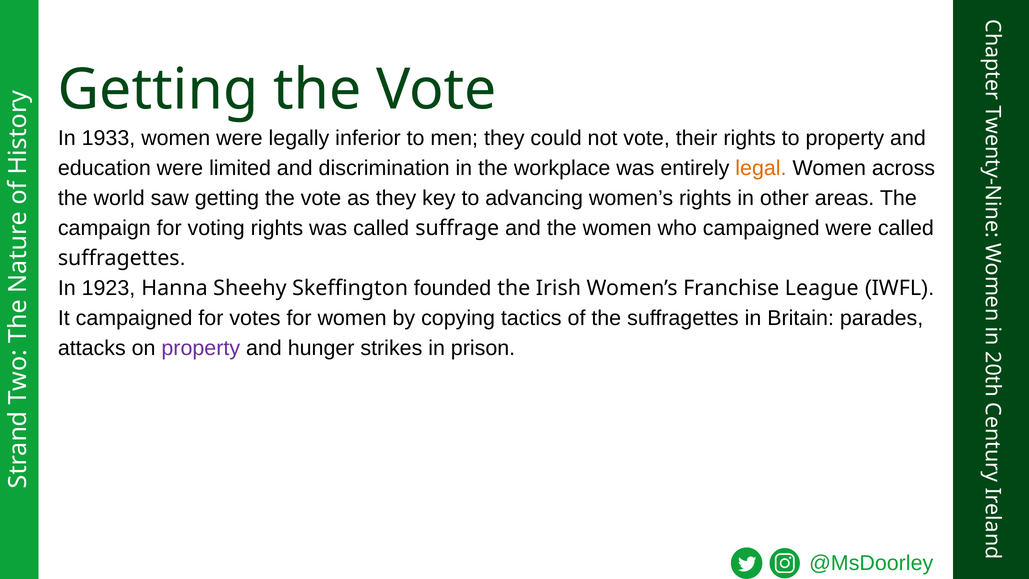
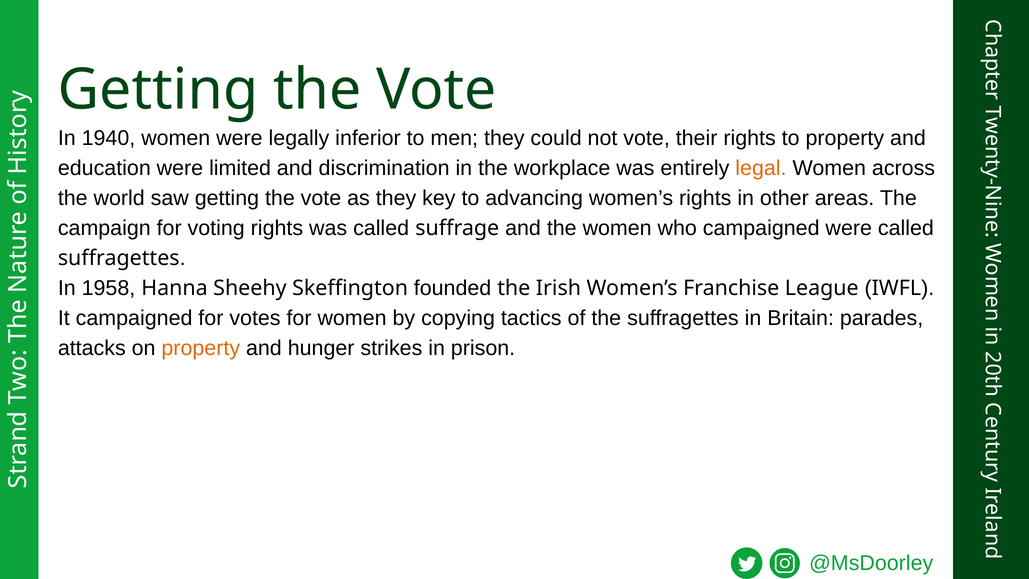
1933: 1933 -> 1940
1923: 1923 -> 1958
property at (201, 348) colour: purple -> orange
